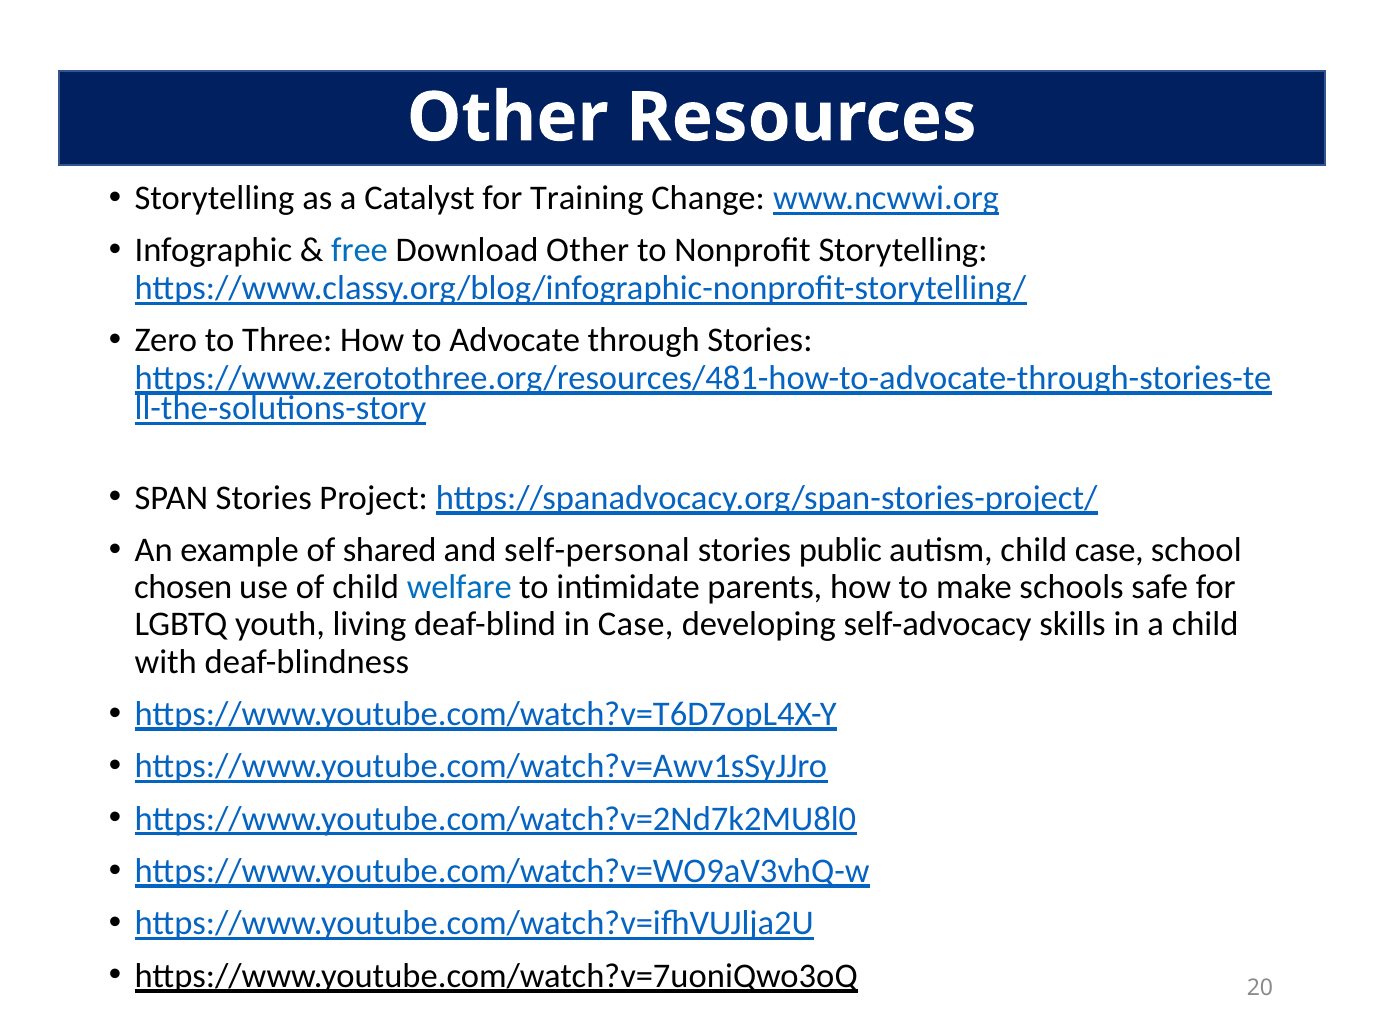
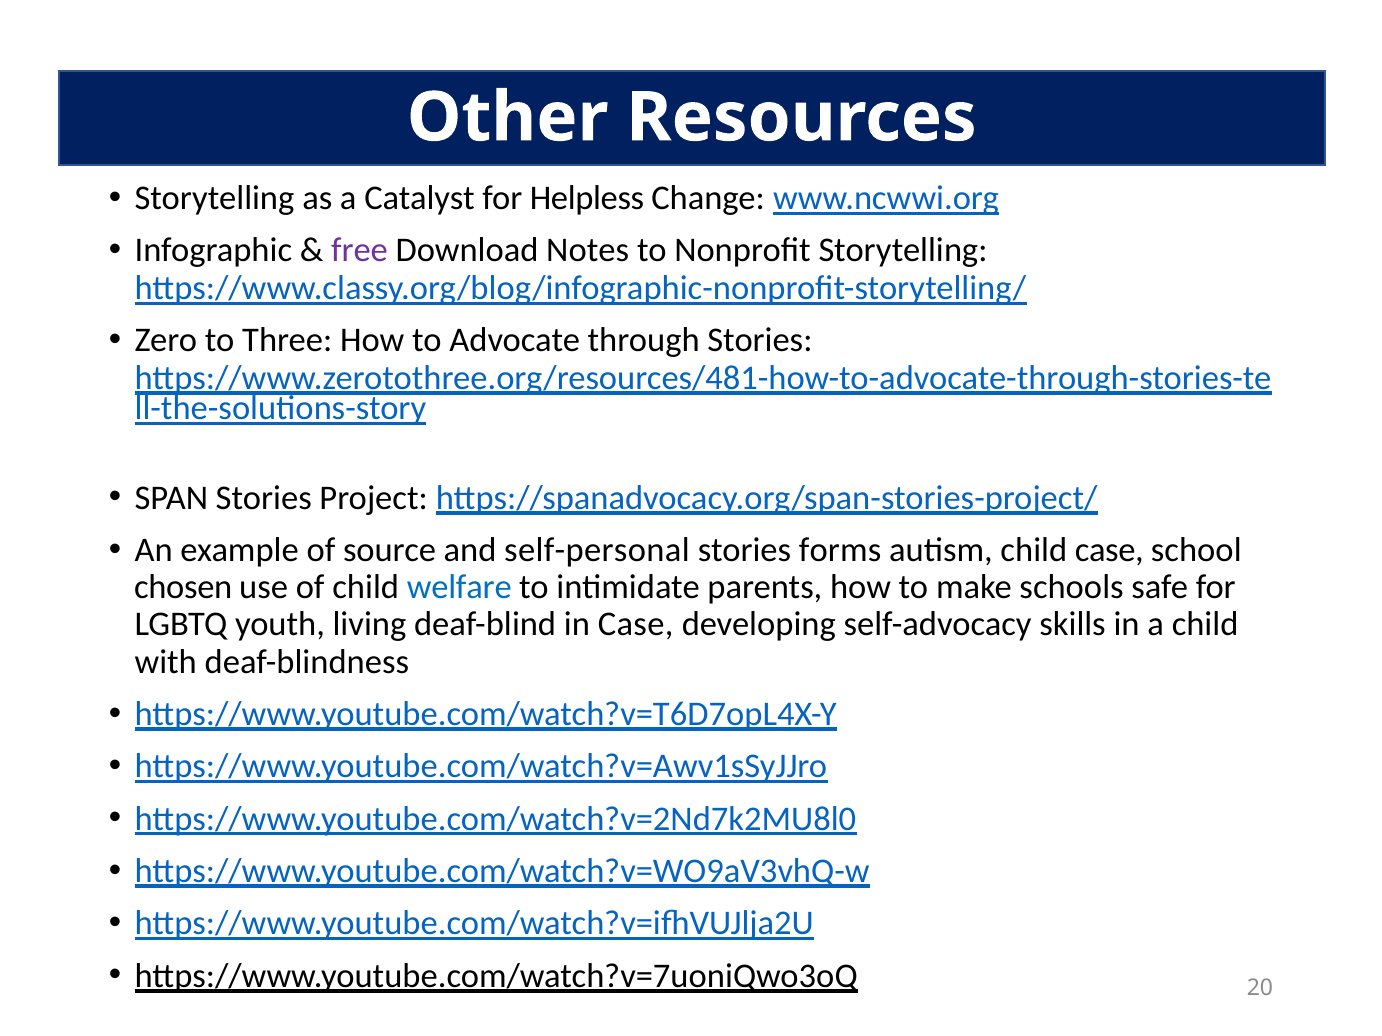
Training: Training -> Helpless
free colour: blue -> purple
Download Other: Other -> Notes
shared: shared -> source
public: public -> forms
